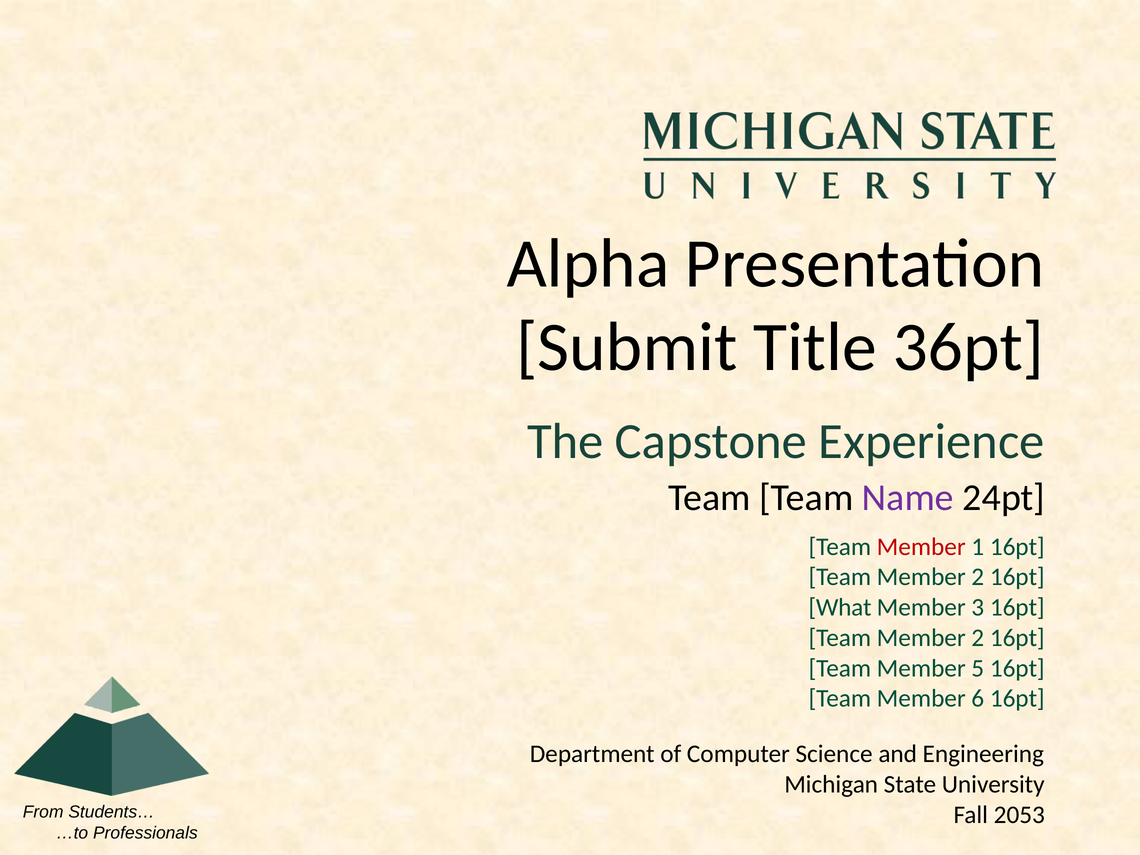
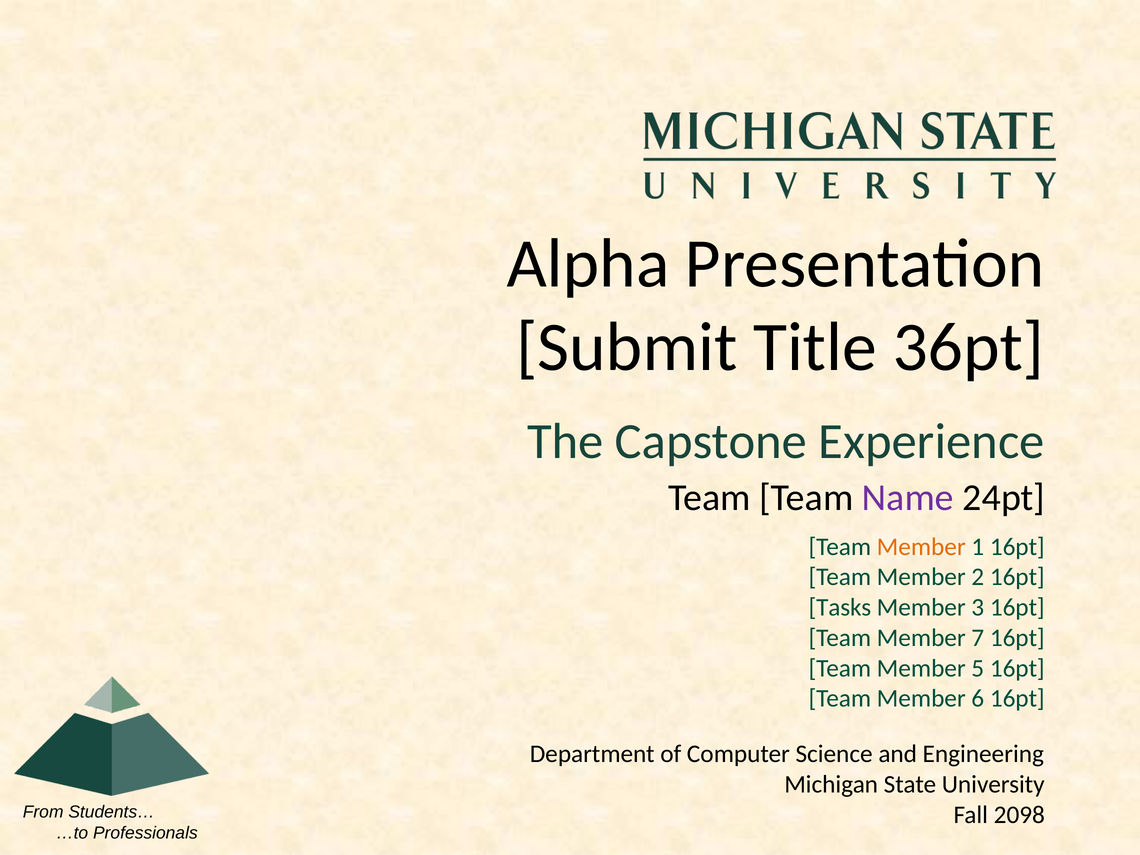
Member at (921, 547) colour: red -> orange
What: What -> Tasks
2 at (978, 638): 2 -> 7
2053: 2053 -> 2098
